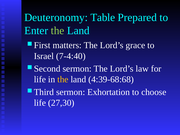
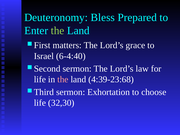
Table: Table -> Bless
7-4:40: 7-4:40 -> 6-4:40
the at (63, 79) colour: yellow -> pink
4:39-68:68: 4:39-68:68 -> 4:39-23:68
27,30: 27,30 -> 32,30
